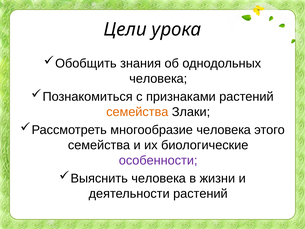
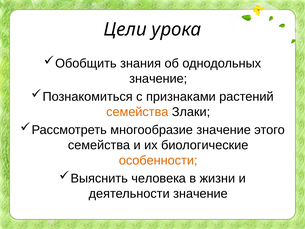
человека at (158, 79): человека -> значение
многообразие человека: человека -> значение
особенности colour: purple -> orange
деятельности растений: растений -> значение
